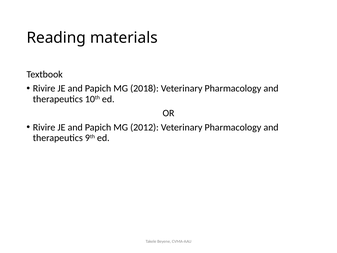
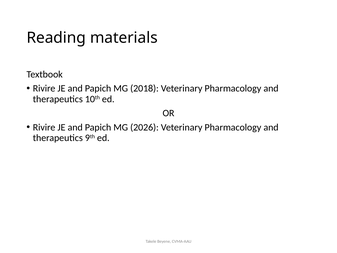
2012: 2012 -> 2026
